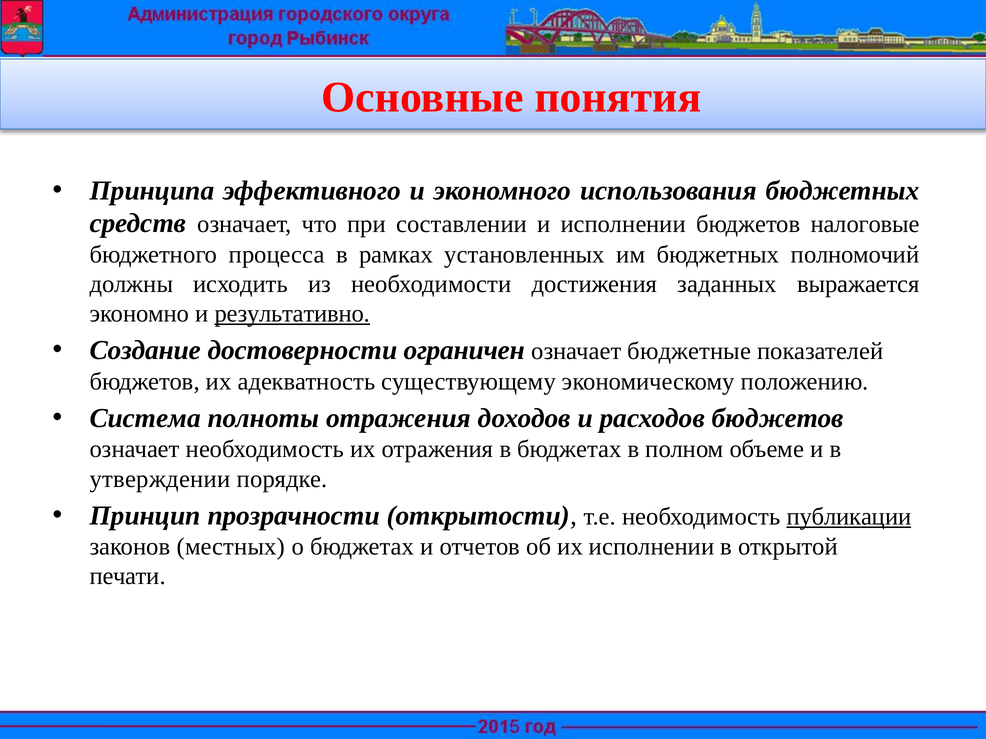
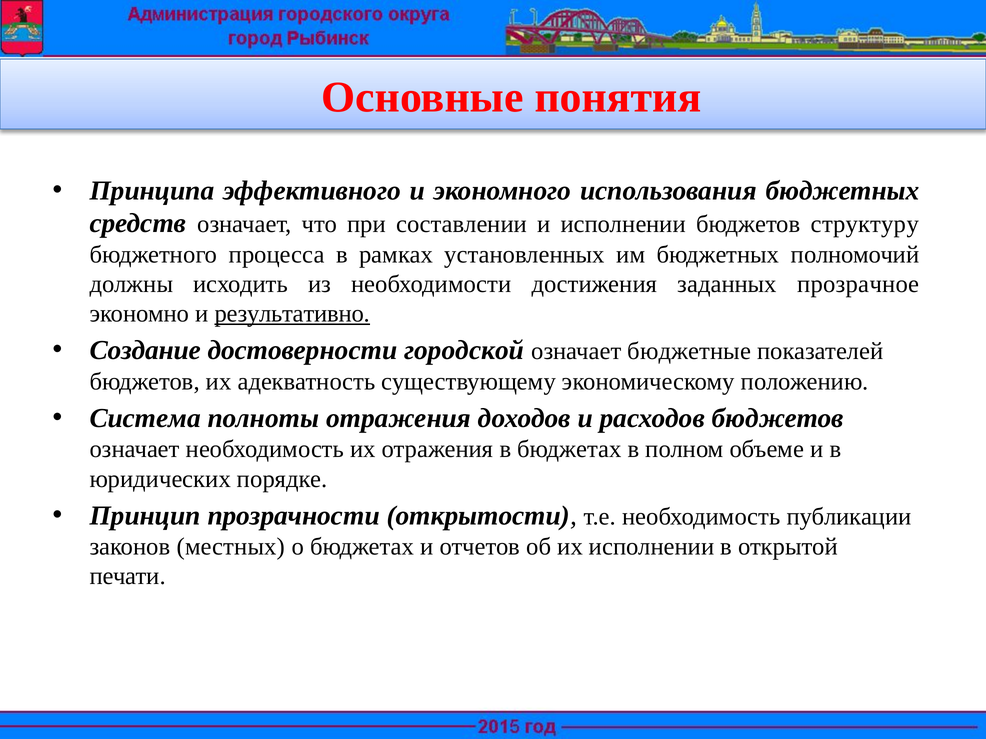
налоговые: налоговые -> структуру
выражается: выражается -> прозрачное
ограничен: ограничен -> городской
утверждении: утверждении -> юридических
публикации underline: present -> none
